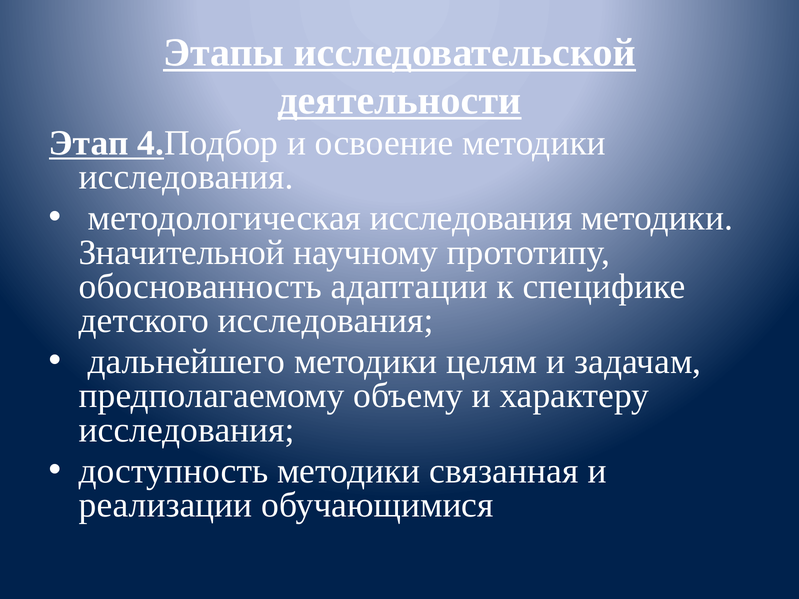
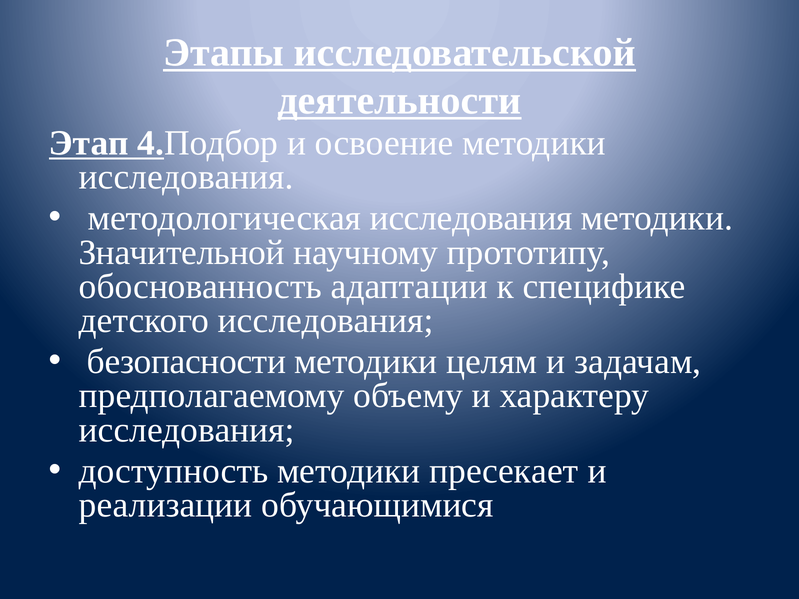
дальнейшего: дальнейшего -> безопасности
связанная: связанная -> пресекает
